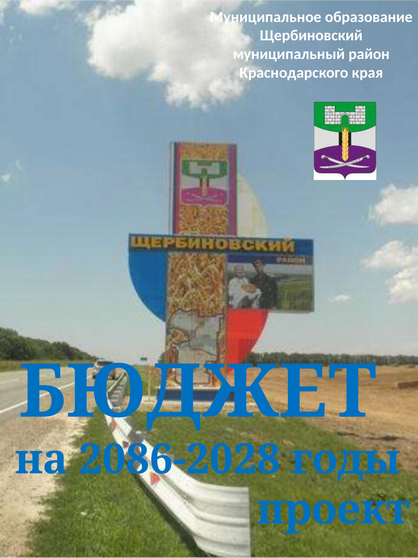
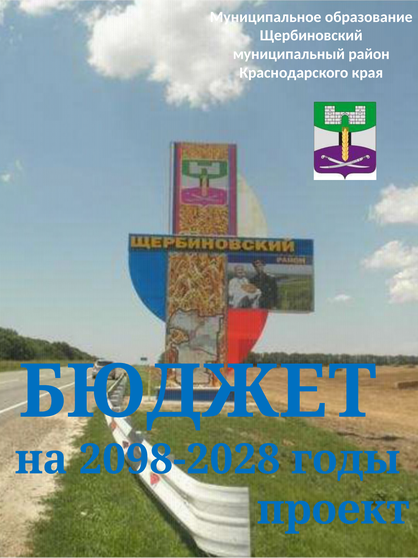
2086-2028: 2086-2028 -> 2098-2028
